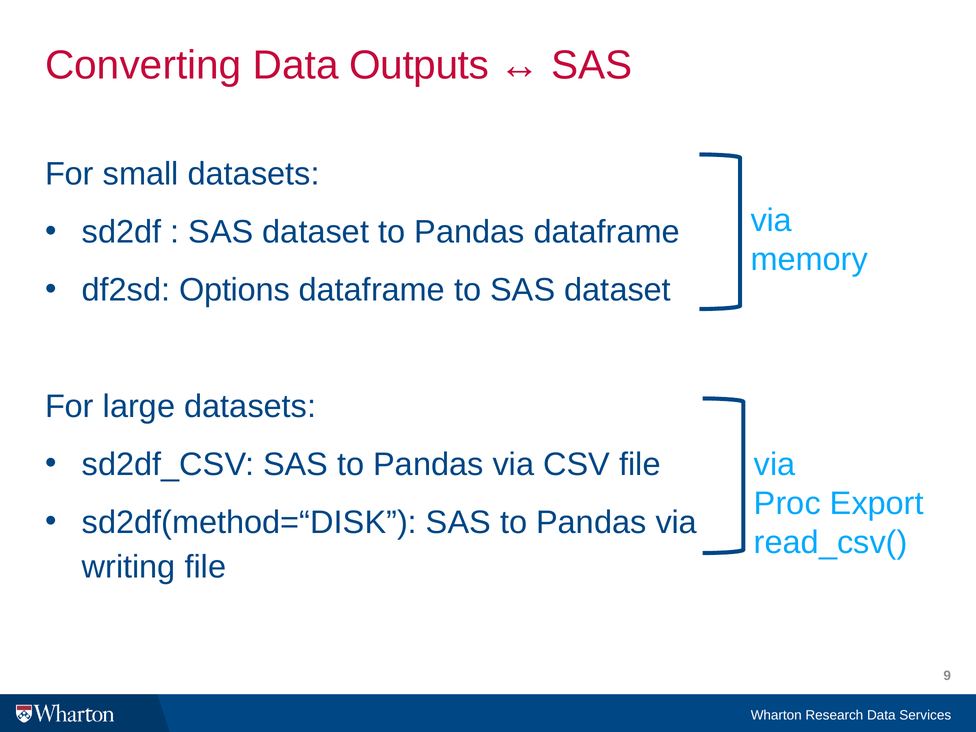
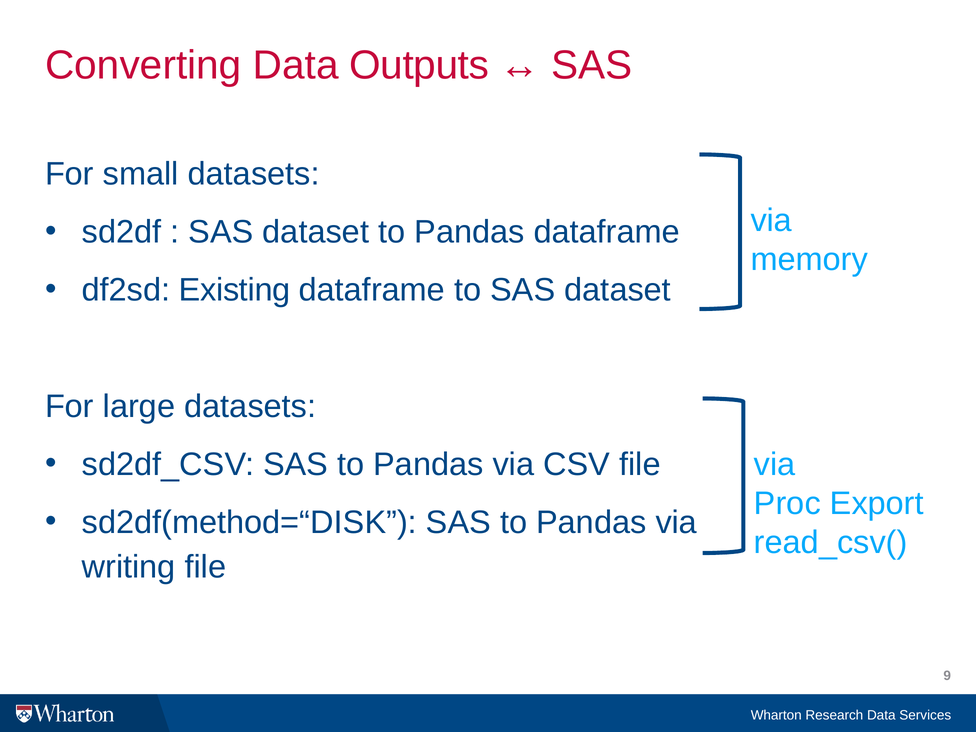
Options: Options -> Existing
